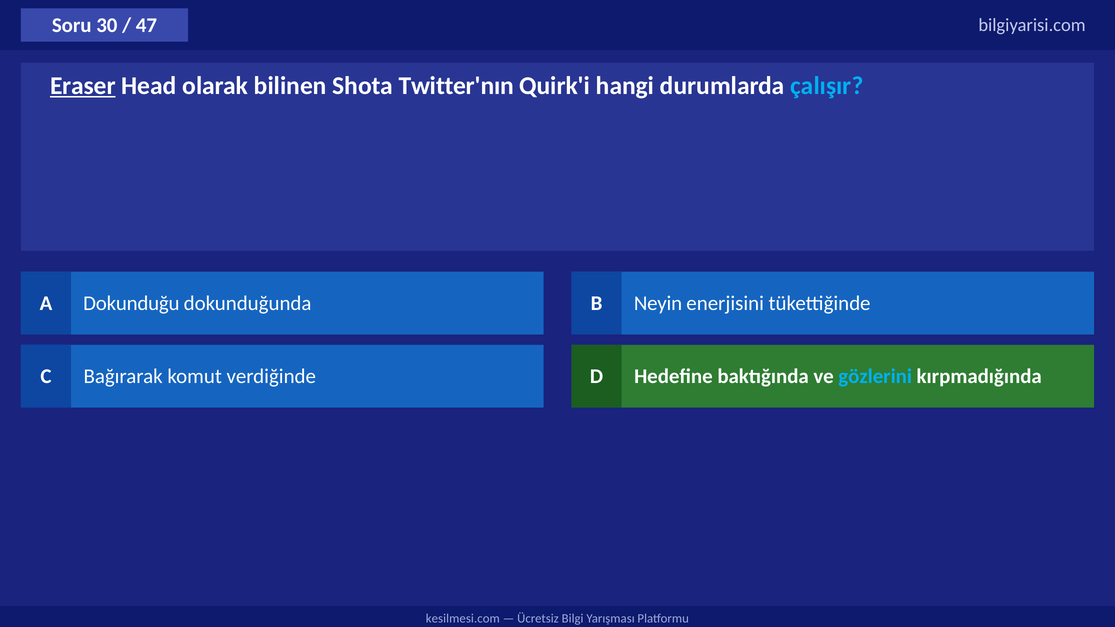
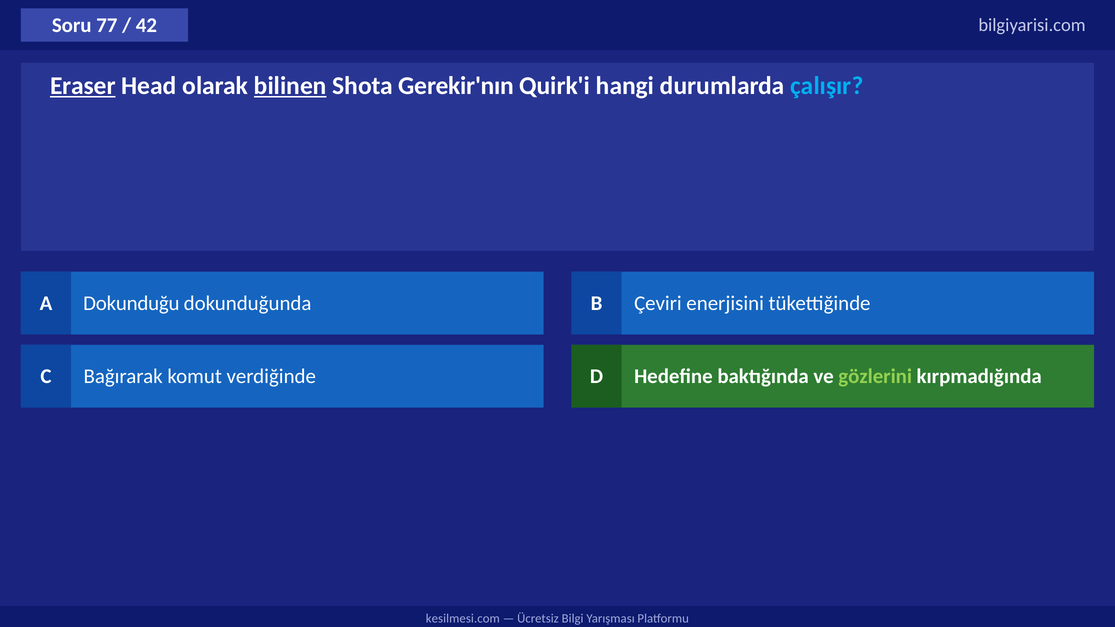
30: 30 -> 77
47: 47 -> 42
bilinen underline: none -> present
Twitter'nın: Twitter'nın -> Gerekir'nın
Neyin: Neyin -> Çeviri
gözlerini colour: light blue -> light green
